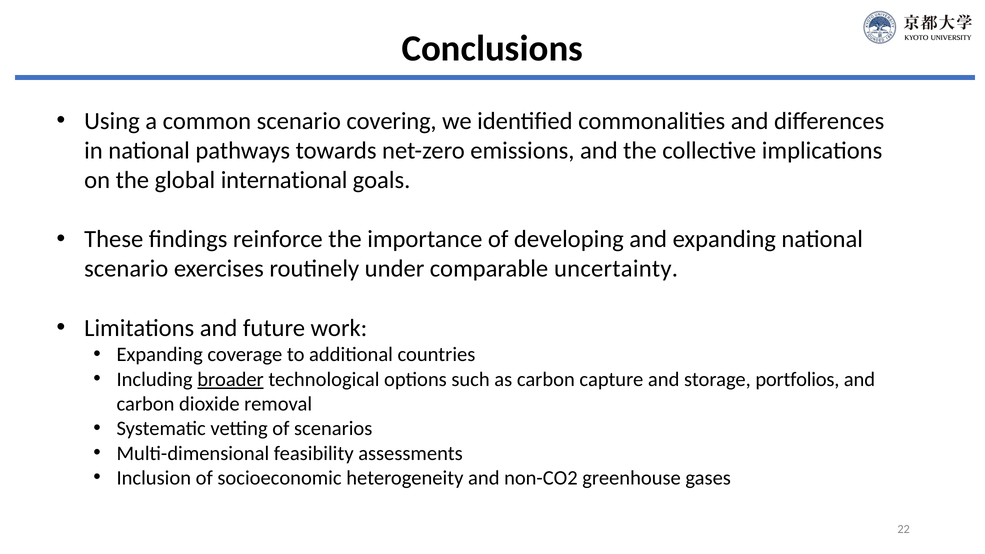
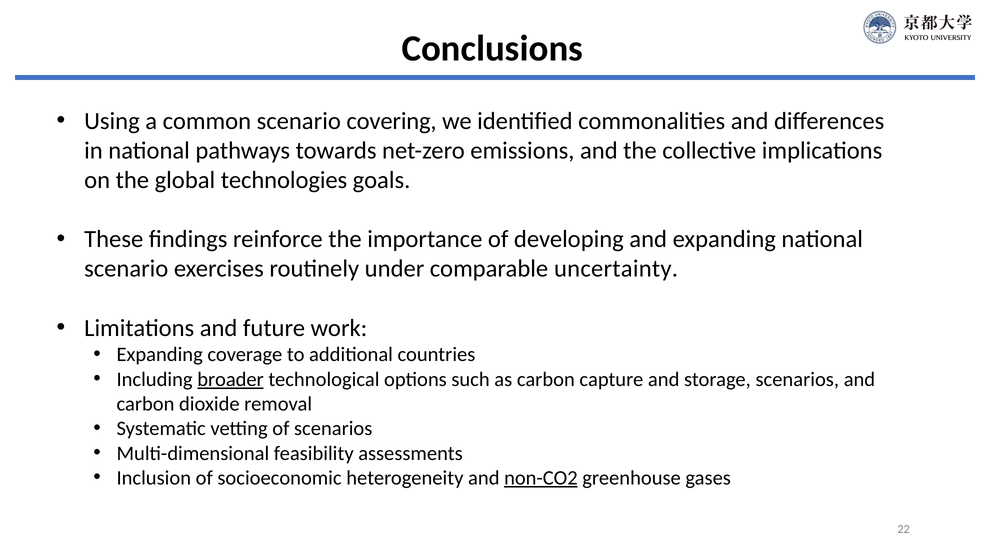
international: international -> technologies
storage portfolios: portfolios -> scenarios
non-CO2 underline: none -> present
